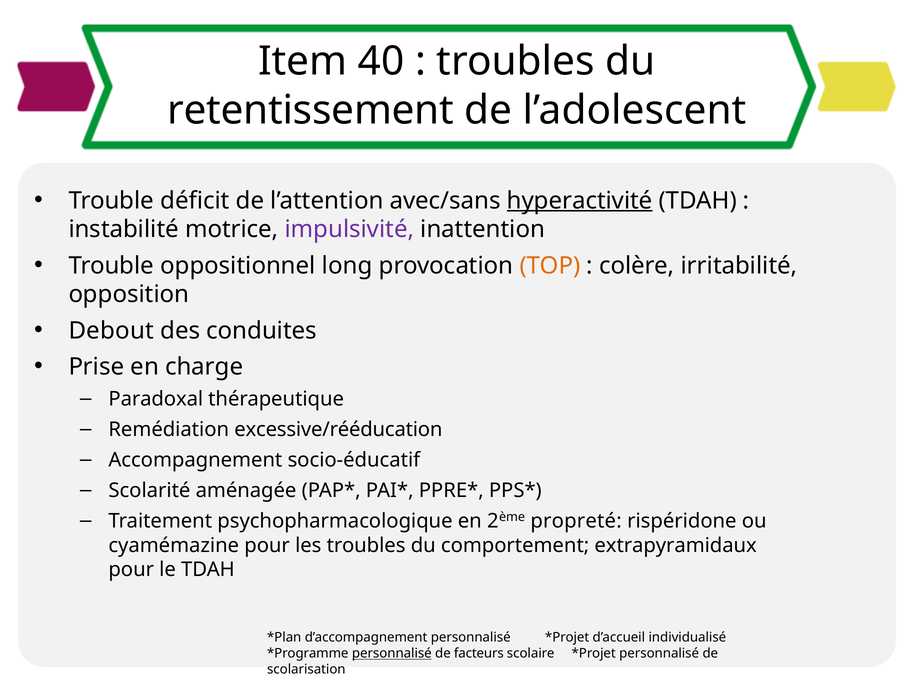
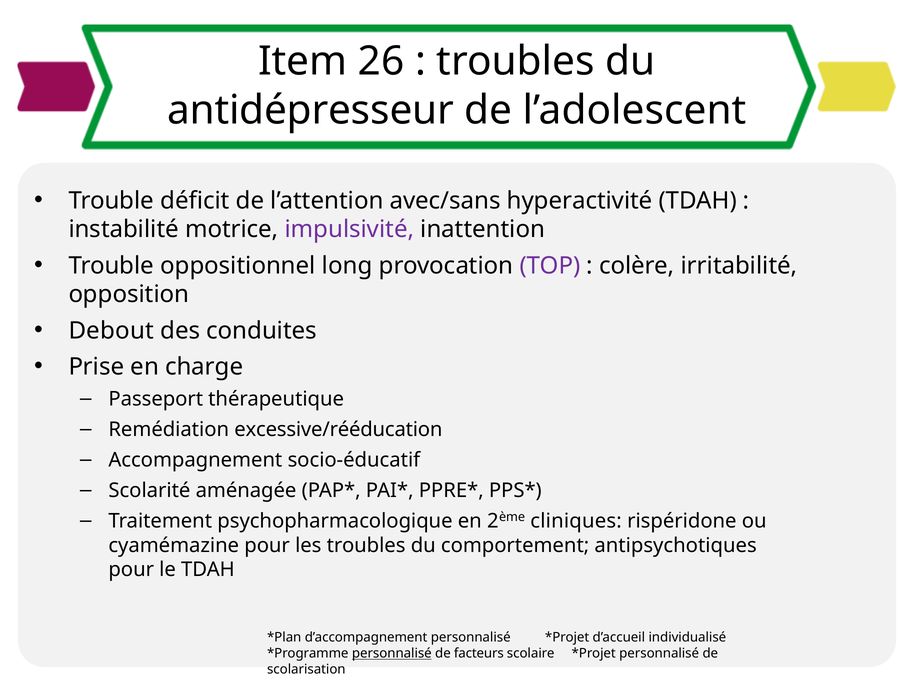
40: 40 -> 26
retentissement: retentissement -> antidépresseur
hyperactivité underline: present -> none
TOP colour: orange -> purple
Paradoxal: Paradoxal -> Passeport
propreté: propreté -> cliniques
extrapyramidaux: extrapyramidaux -> antipsychotiques
